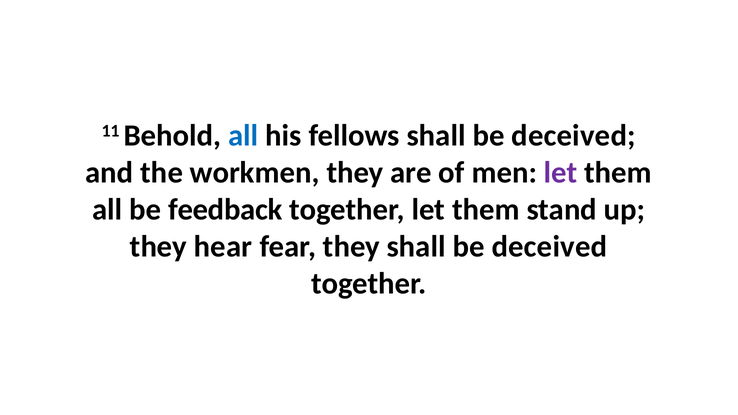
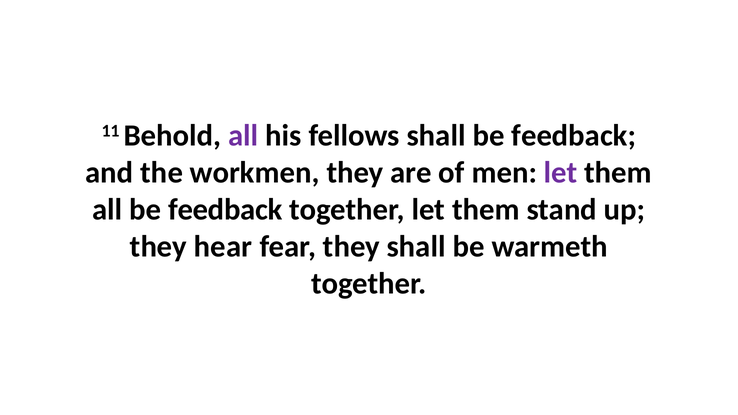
all at (243, 136) colour: blue -> purple
fellows shall be deceived: deceived -> feedback
they shall be deceived: deceived -> warmeth
